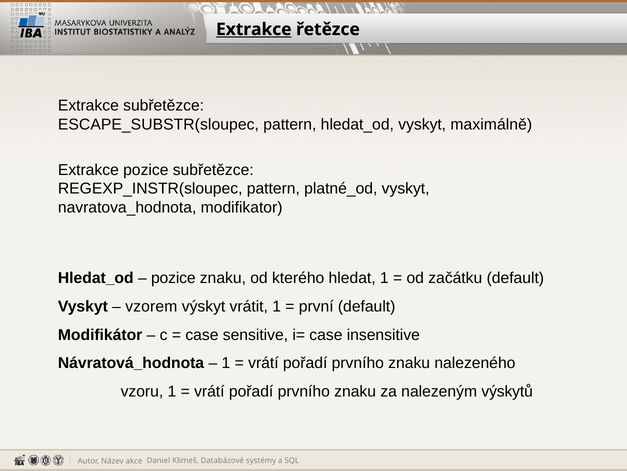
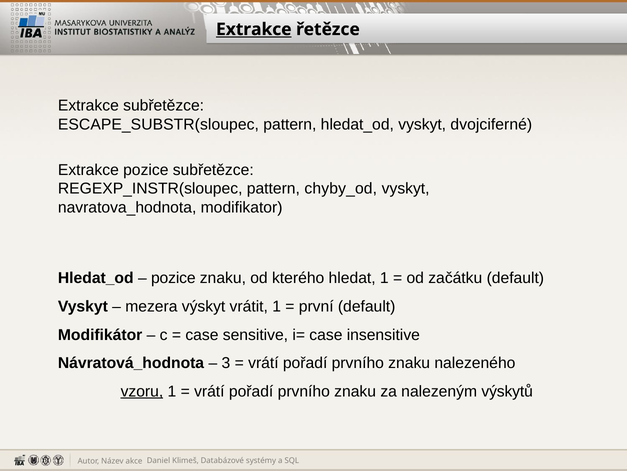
maximálně: maximálně -> dvojciferné
platné_od: platné_od -> chyby_od
vzorem: vzorem -> mezera
1 at (226, 363): 1 -> 3
vzoru underline: none -> present
